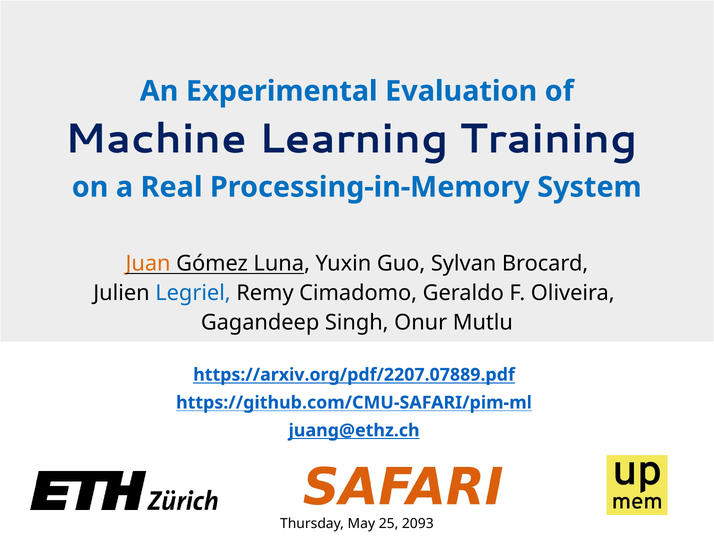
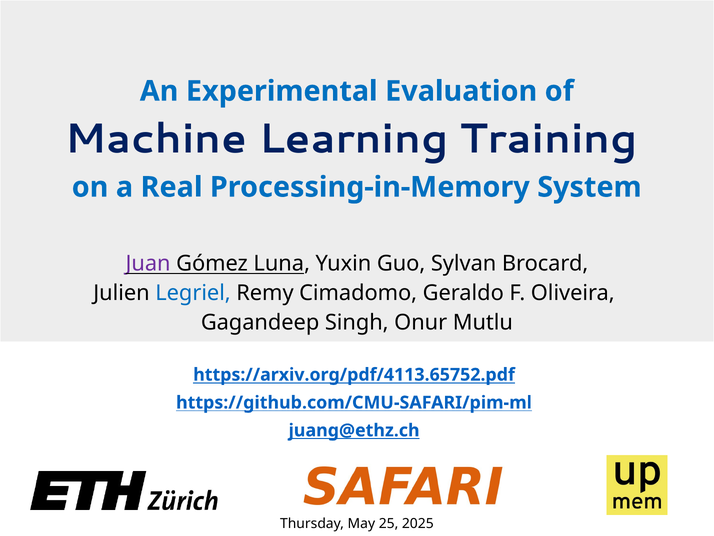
Juan colour: orange -> purple
https://arxiv.org/pdf/2207.07889.pdf: https://arxiv.org/pdf/2207.07889.pdf -> https://arxiv.org/pdf/4113.65752.pdf
2093: 2093 -> 2025
